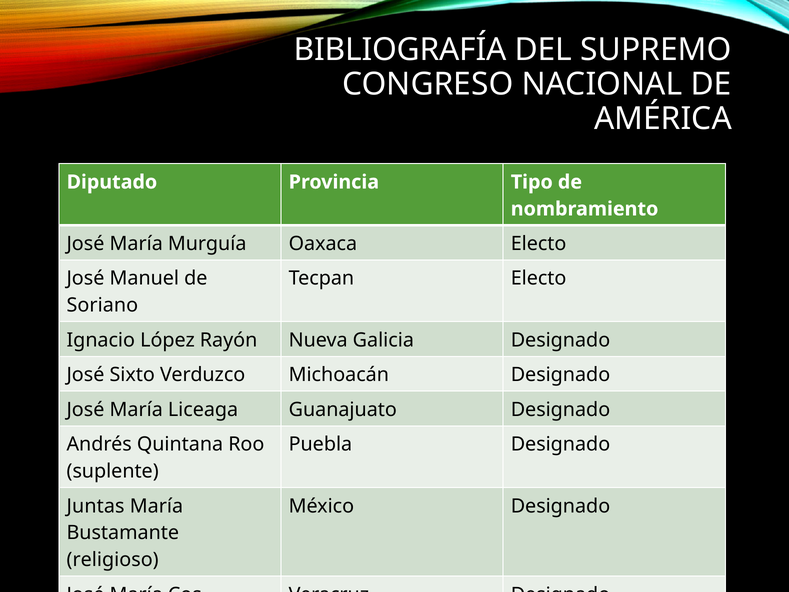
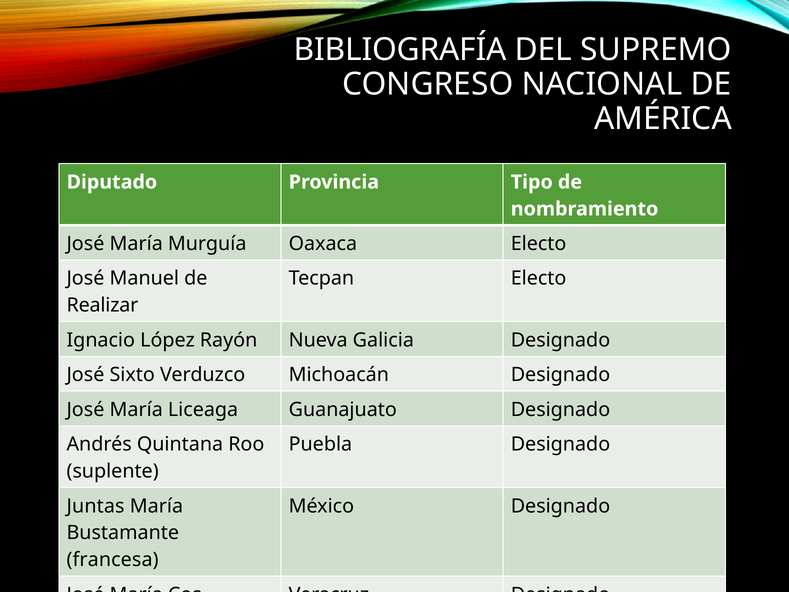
Soriano: Soriano -> Realizar
religioso: religioso -> francesa
